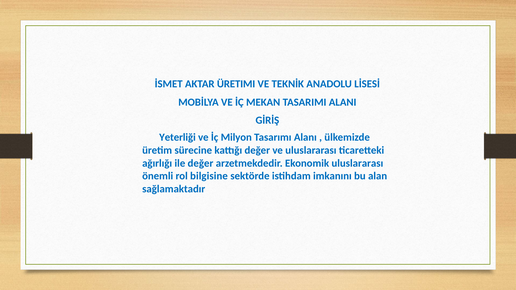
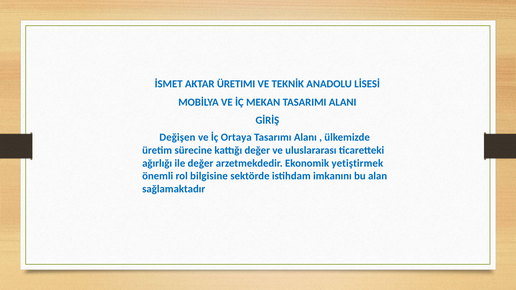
Yeterliği: Yeterliği -> Değişen
Milyon: Milyon -> Ortaya
Ekonomik uluslararası: uluslararası -> yetiştirmek
